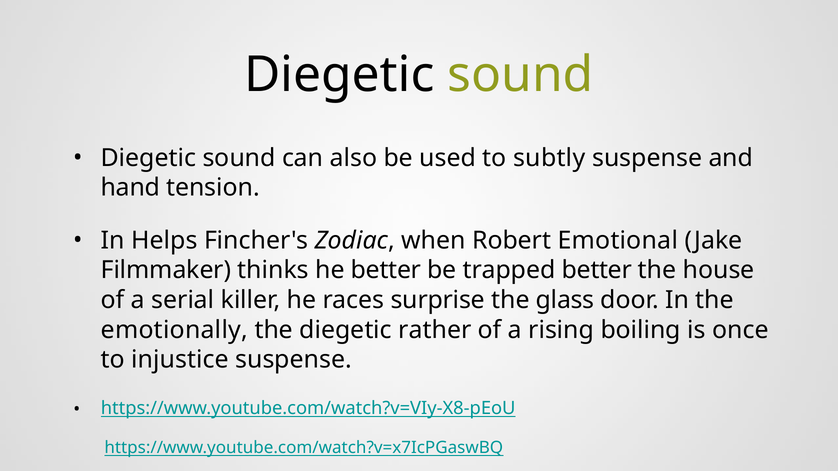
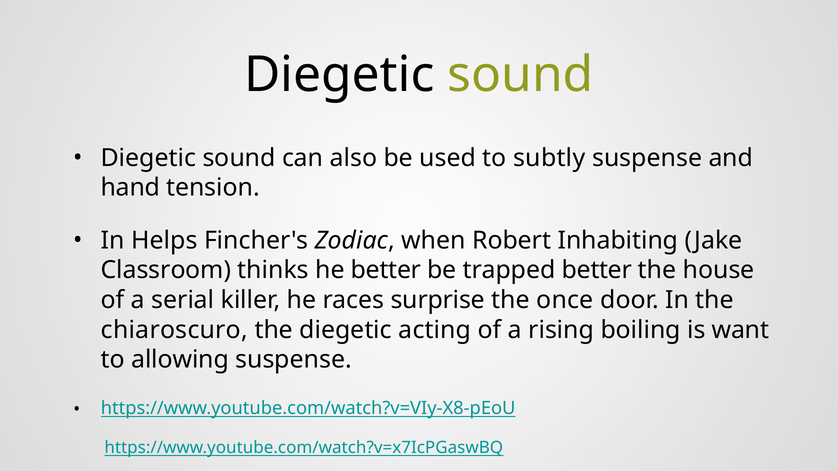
Emotional: Emotional -> Inhabiting
Filmmaker: Filmmaker -> Classroom
glass: glass -> once
emotionally: emotionally -> chiaroscuro
rather: rather -> acting
once: once -> want
injustice: injustice -> allowing
